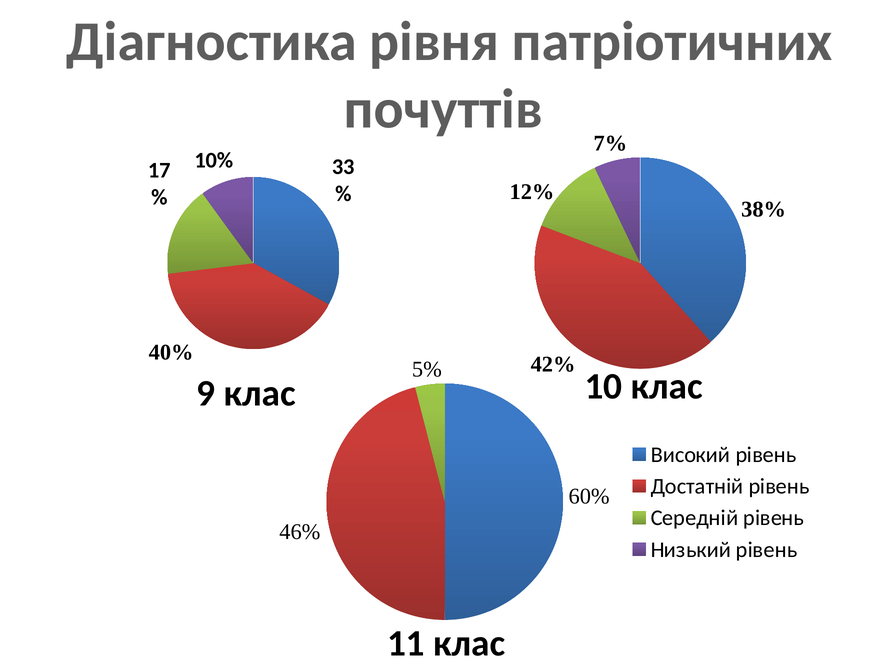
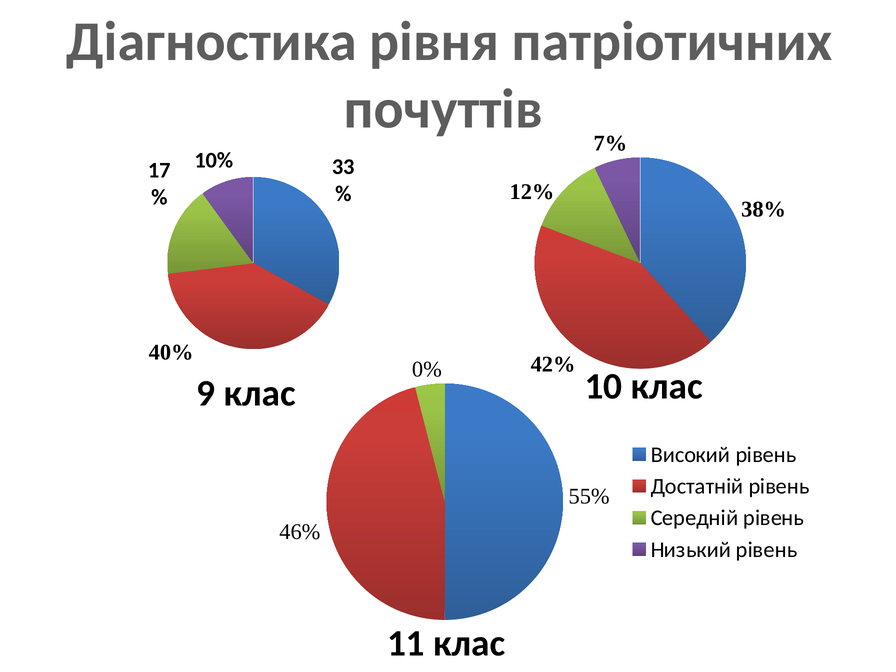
5%: 5% -> 0%
60%: 60% -> 55%
